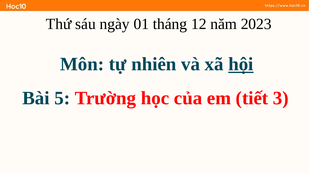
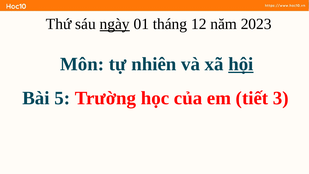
ngày underline: none -> present
